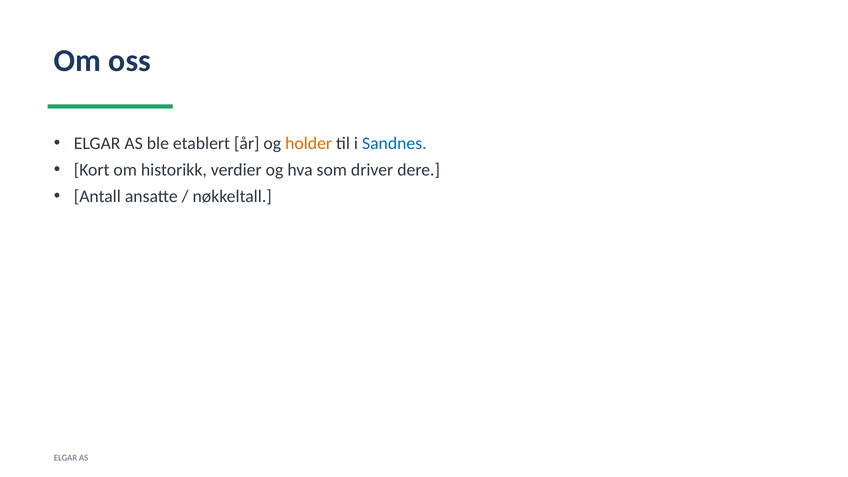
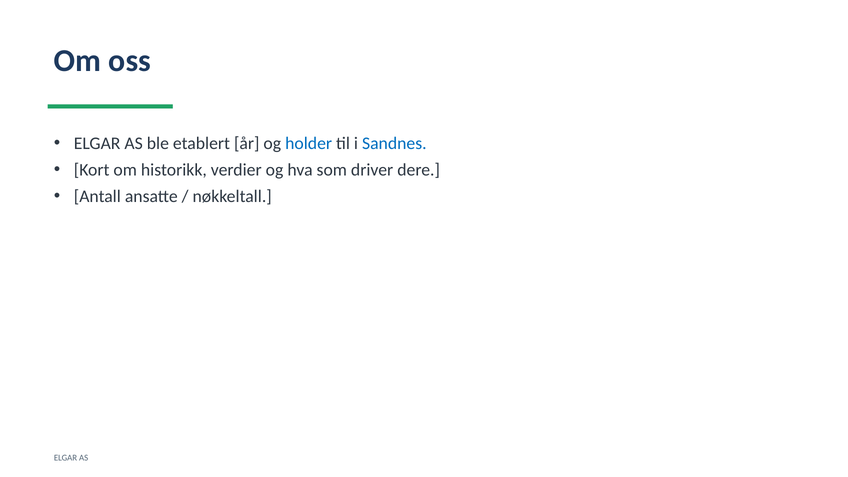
holder colour: orange -> blue
